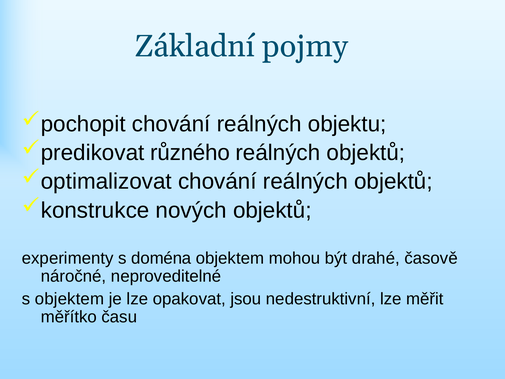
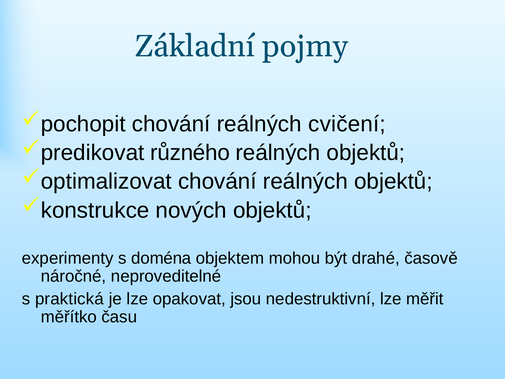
objektu: objektu -> cvičení
s objektem: objektem -> praktická
